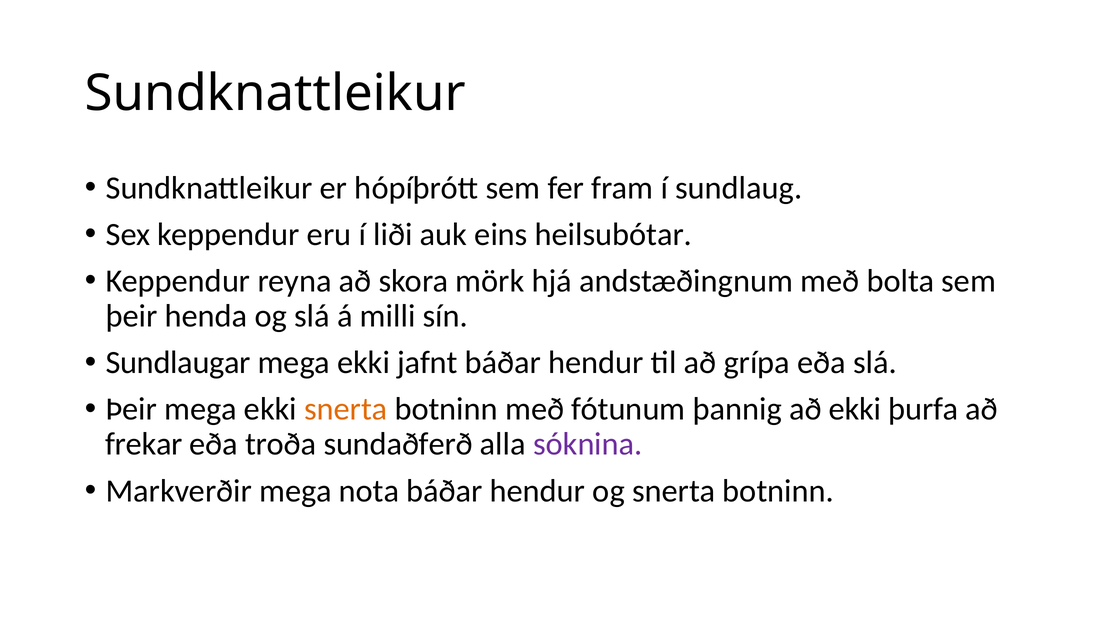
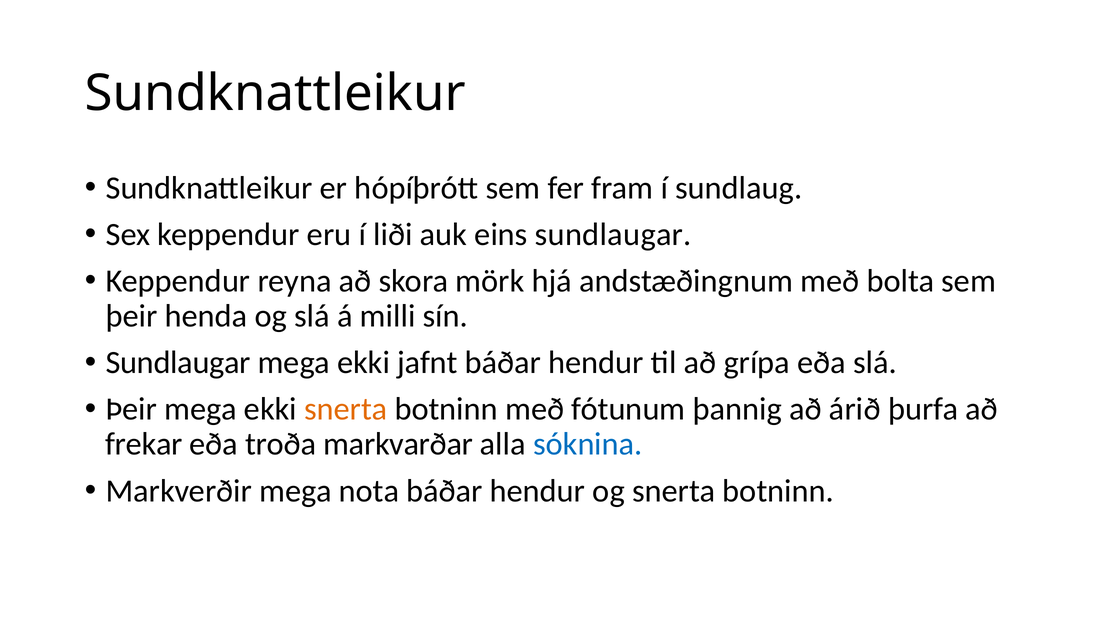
eins heilsubótar: heilsubótar -> sundlaugar
að ekki: ekki -> árið
sundaðferð: sundaðferð -> markvarðar
sóknina colour: purple -> blue
